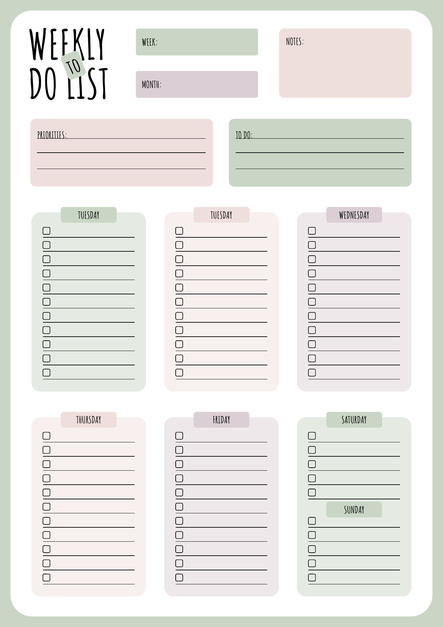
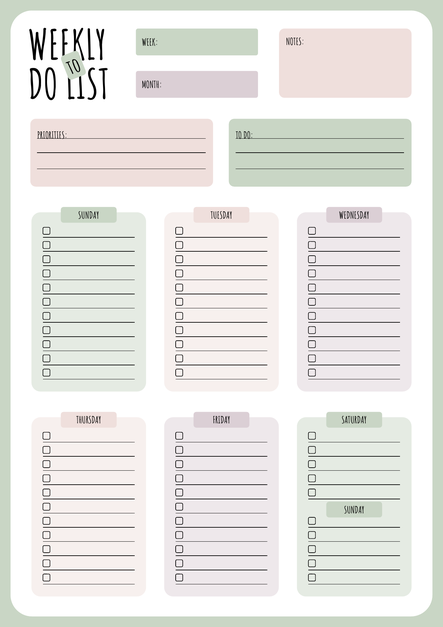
TUESDAY at (89, 215): TUESDAY -> SUNDAY
